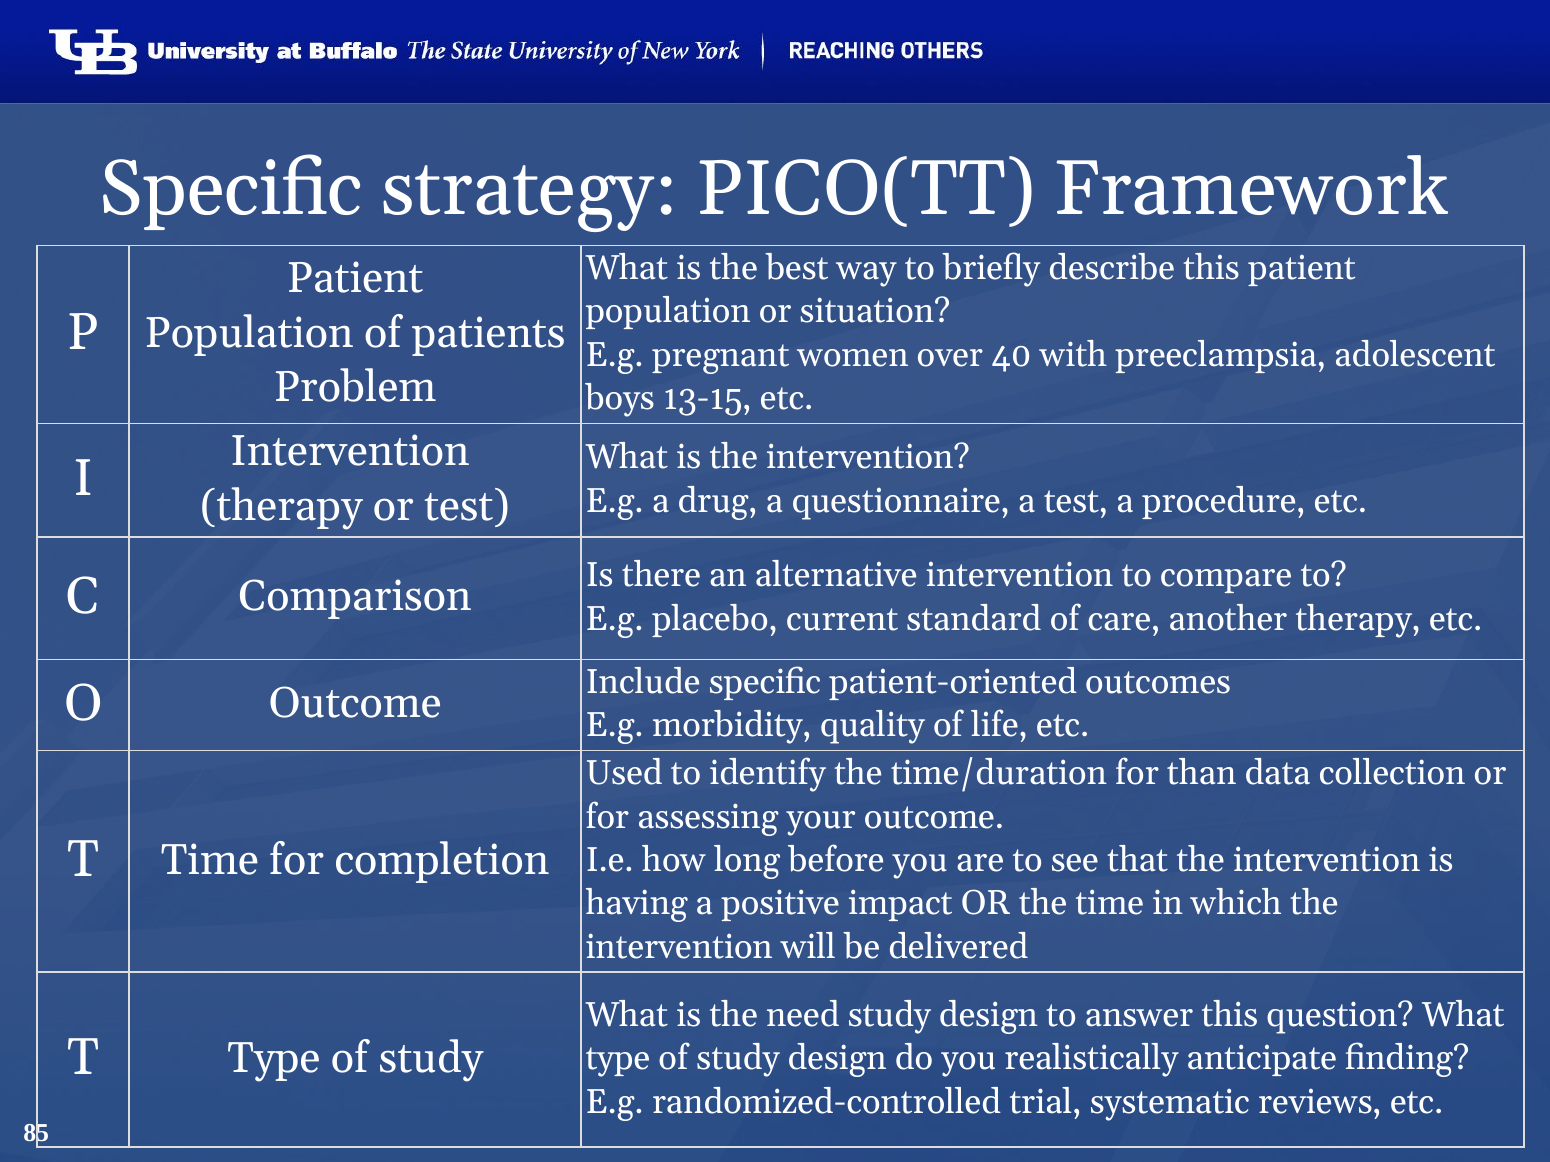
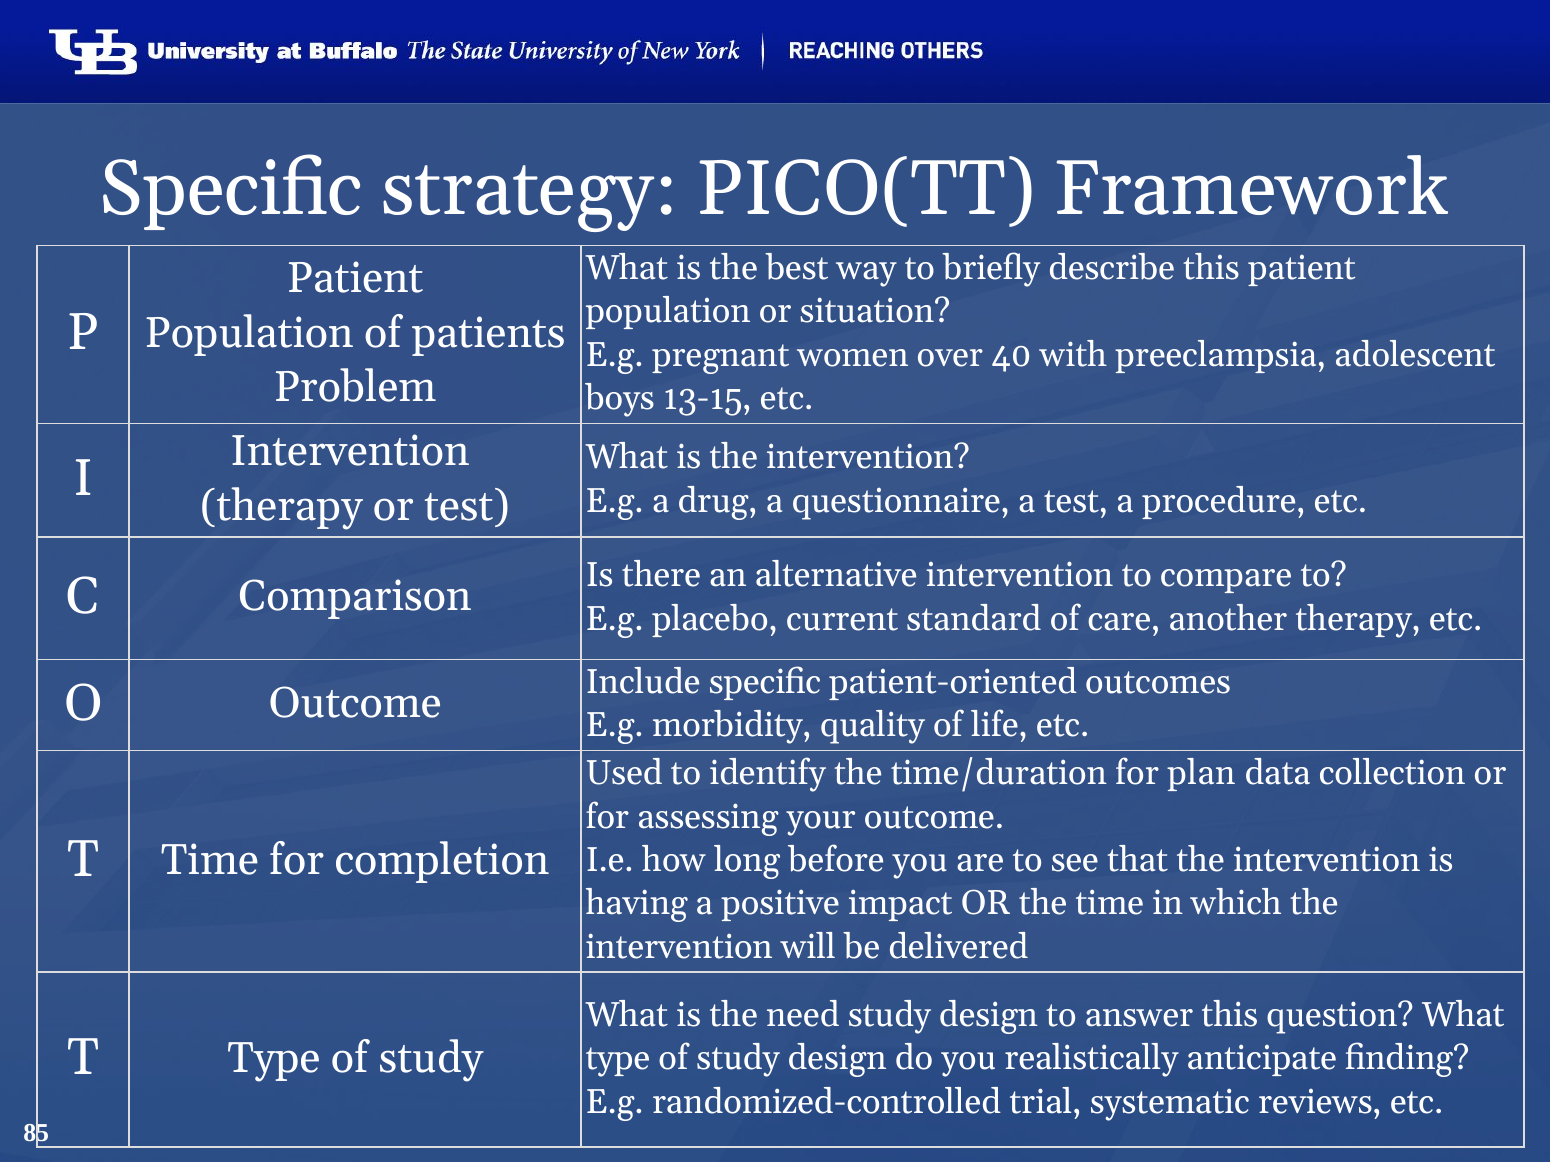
than: than -> plan
